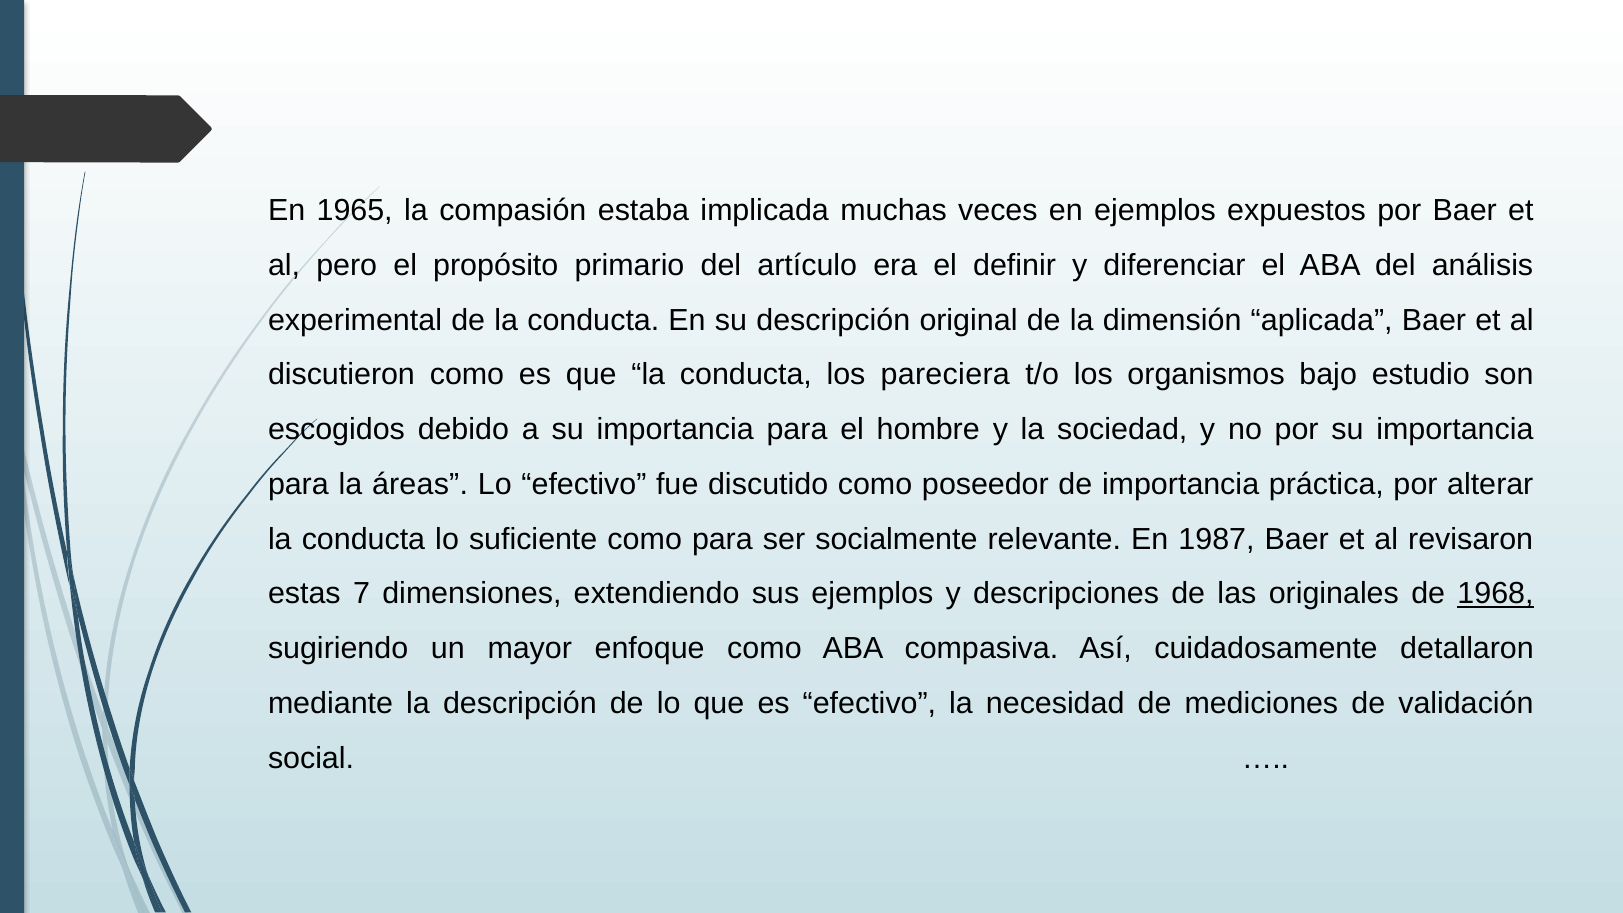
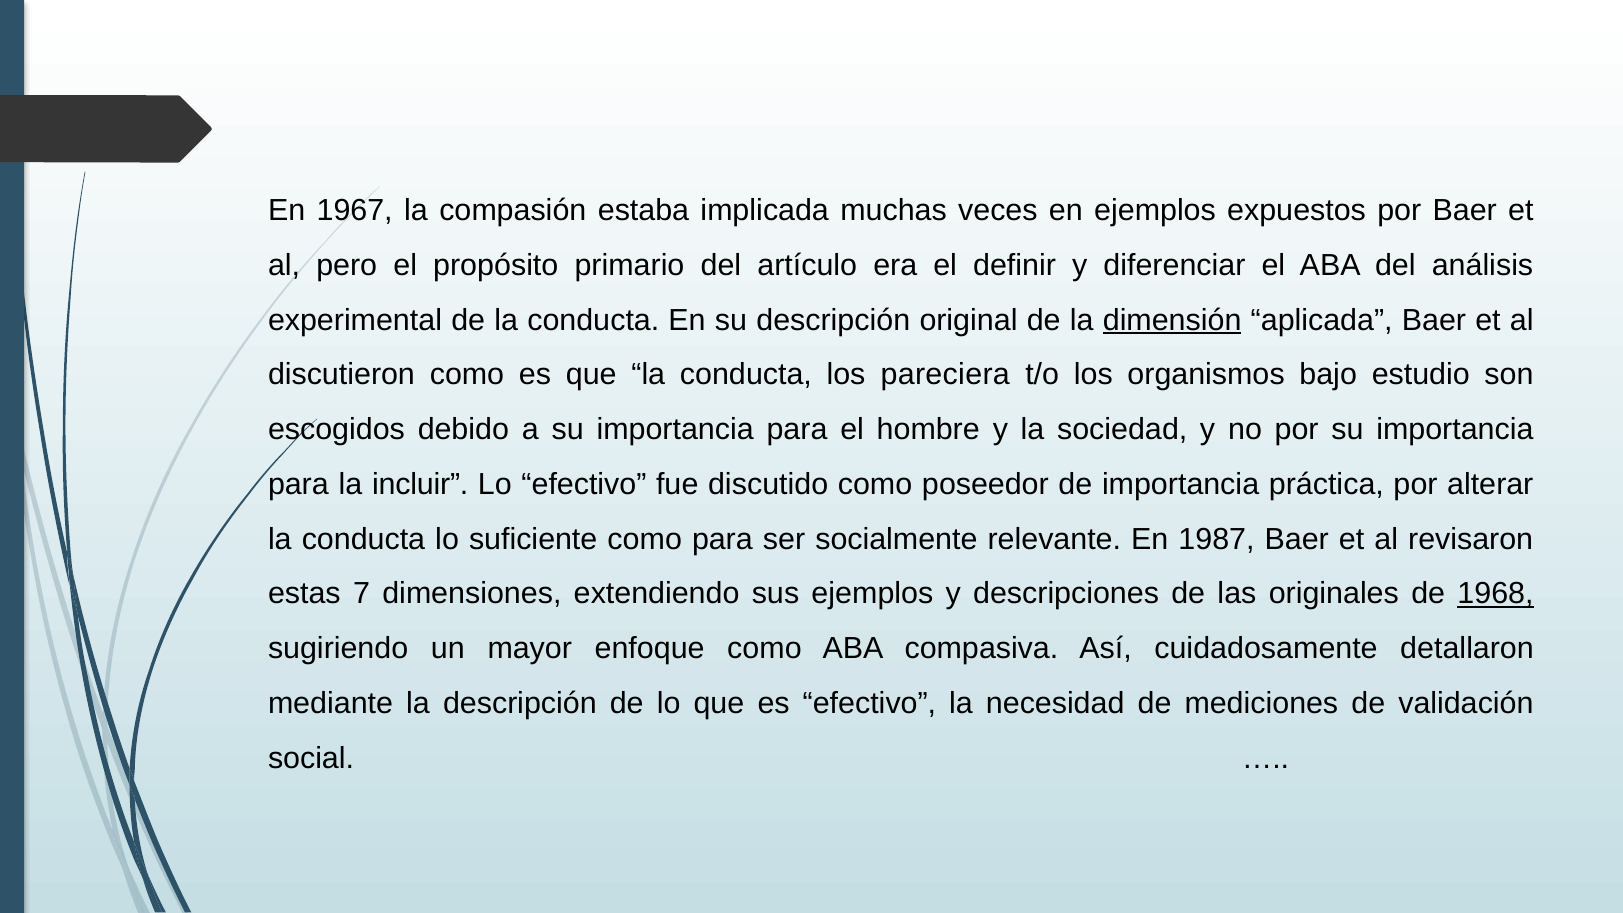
1965: 1965 -> 1967
dimensión underline: none -> present
áreas: áreas -> incluir
